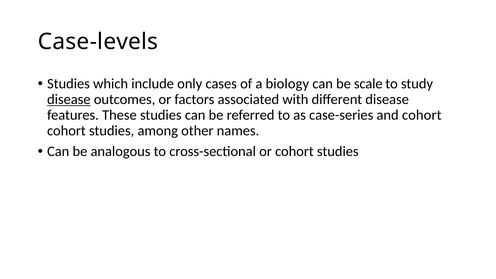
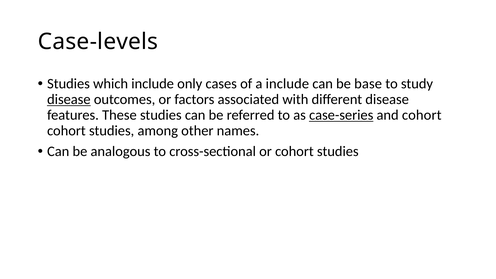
a biology: biology -> include
scale: scale -> base
case-series underline: none -> present
